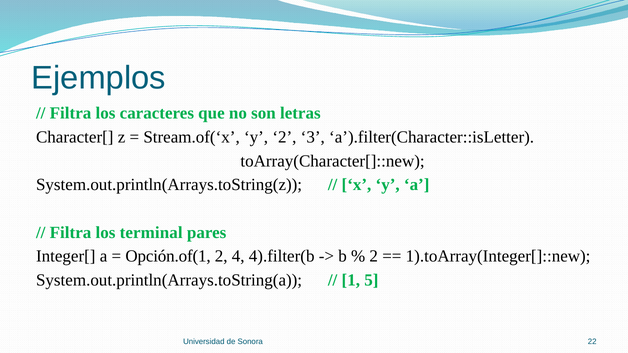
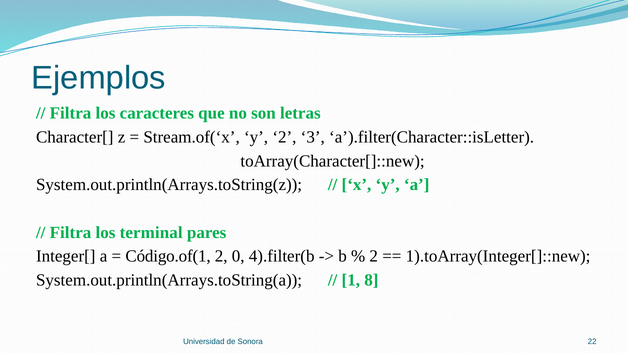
Opción.of(1: Opción.of(1 -> Código.of(1
4: 4 -> 0
5: 5 -> 8
